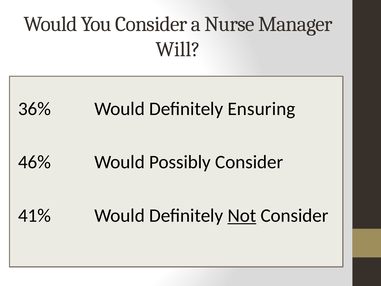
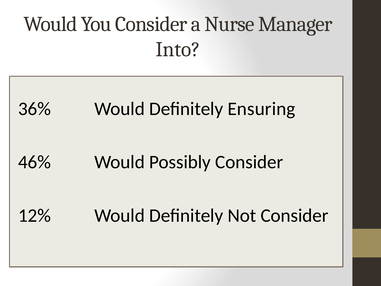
Will: Will -> Into
41%: 41% -> 12%
Not underline: present -> none
